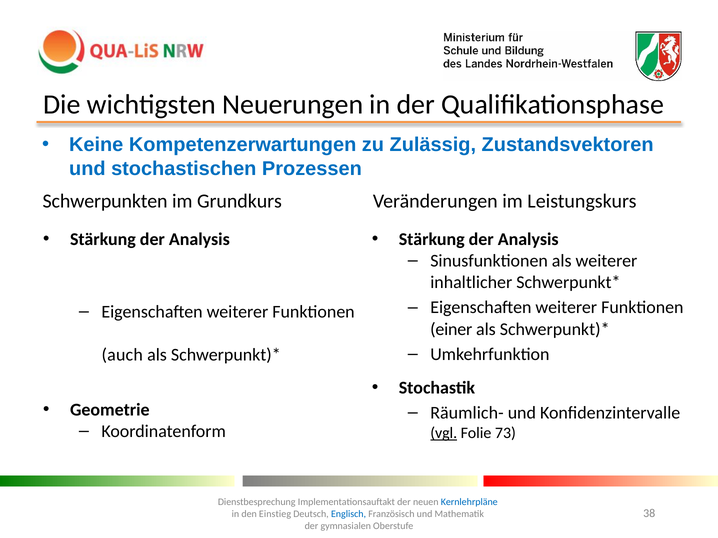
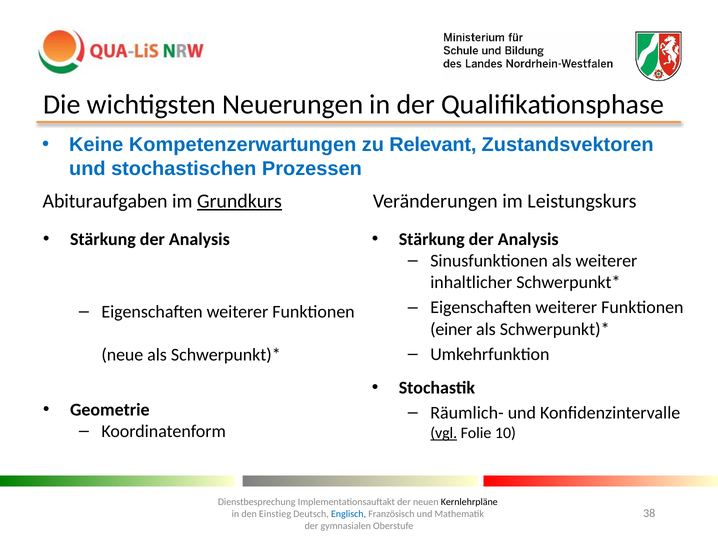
Zulässig: Zulässig -> Relevant
Schwerpunkten: Schwerpunkten -> Abituraufgaben
Grundkurs underline: none -> present
auch: auch -> neue
73: 73 -> 10
Kernlehrpläne colour: blue -> black
